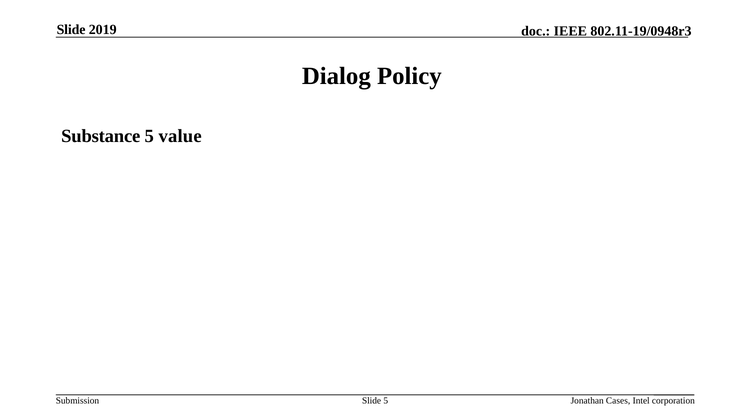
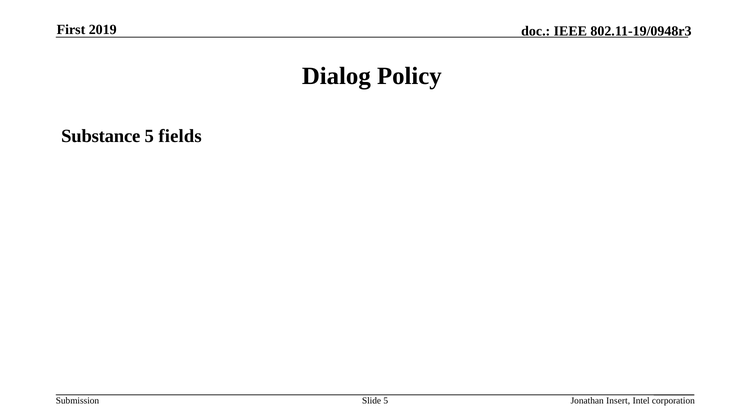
Slide at (71, 30): Slide -> First
value: value -> fields
Cases: Cases -> Insert
